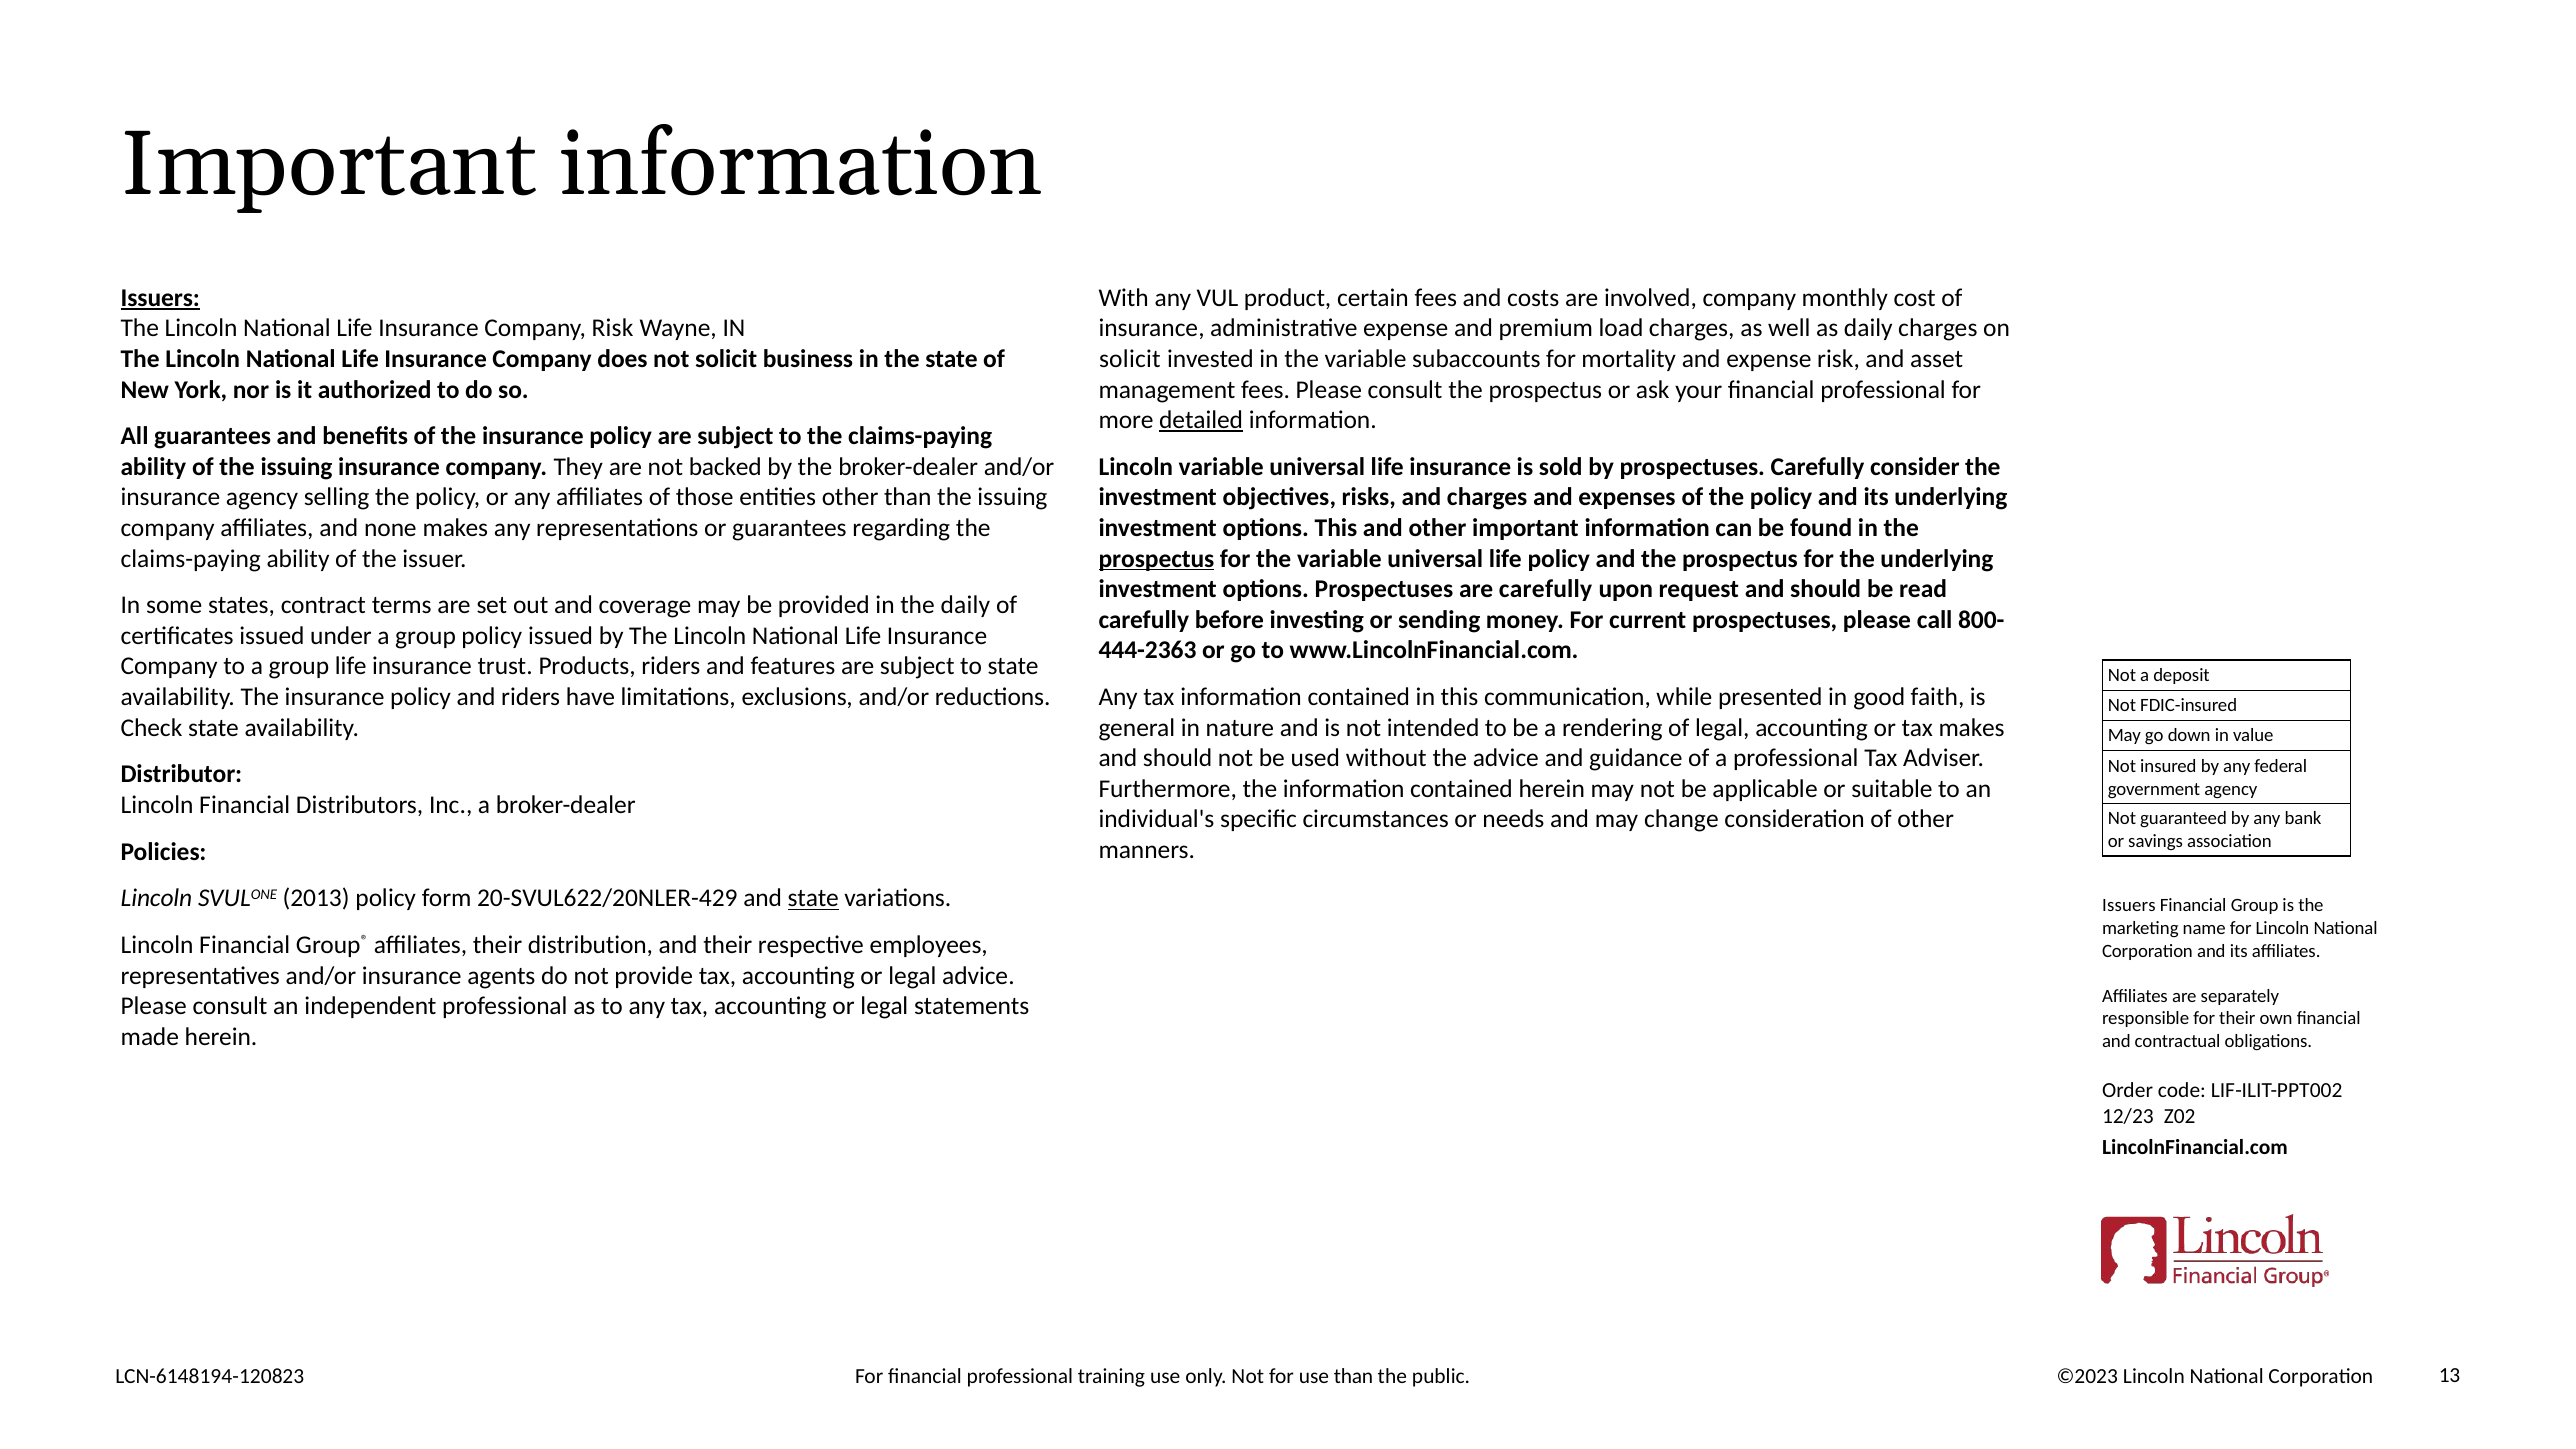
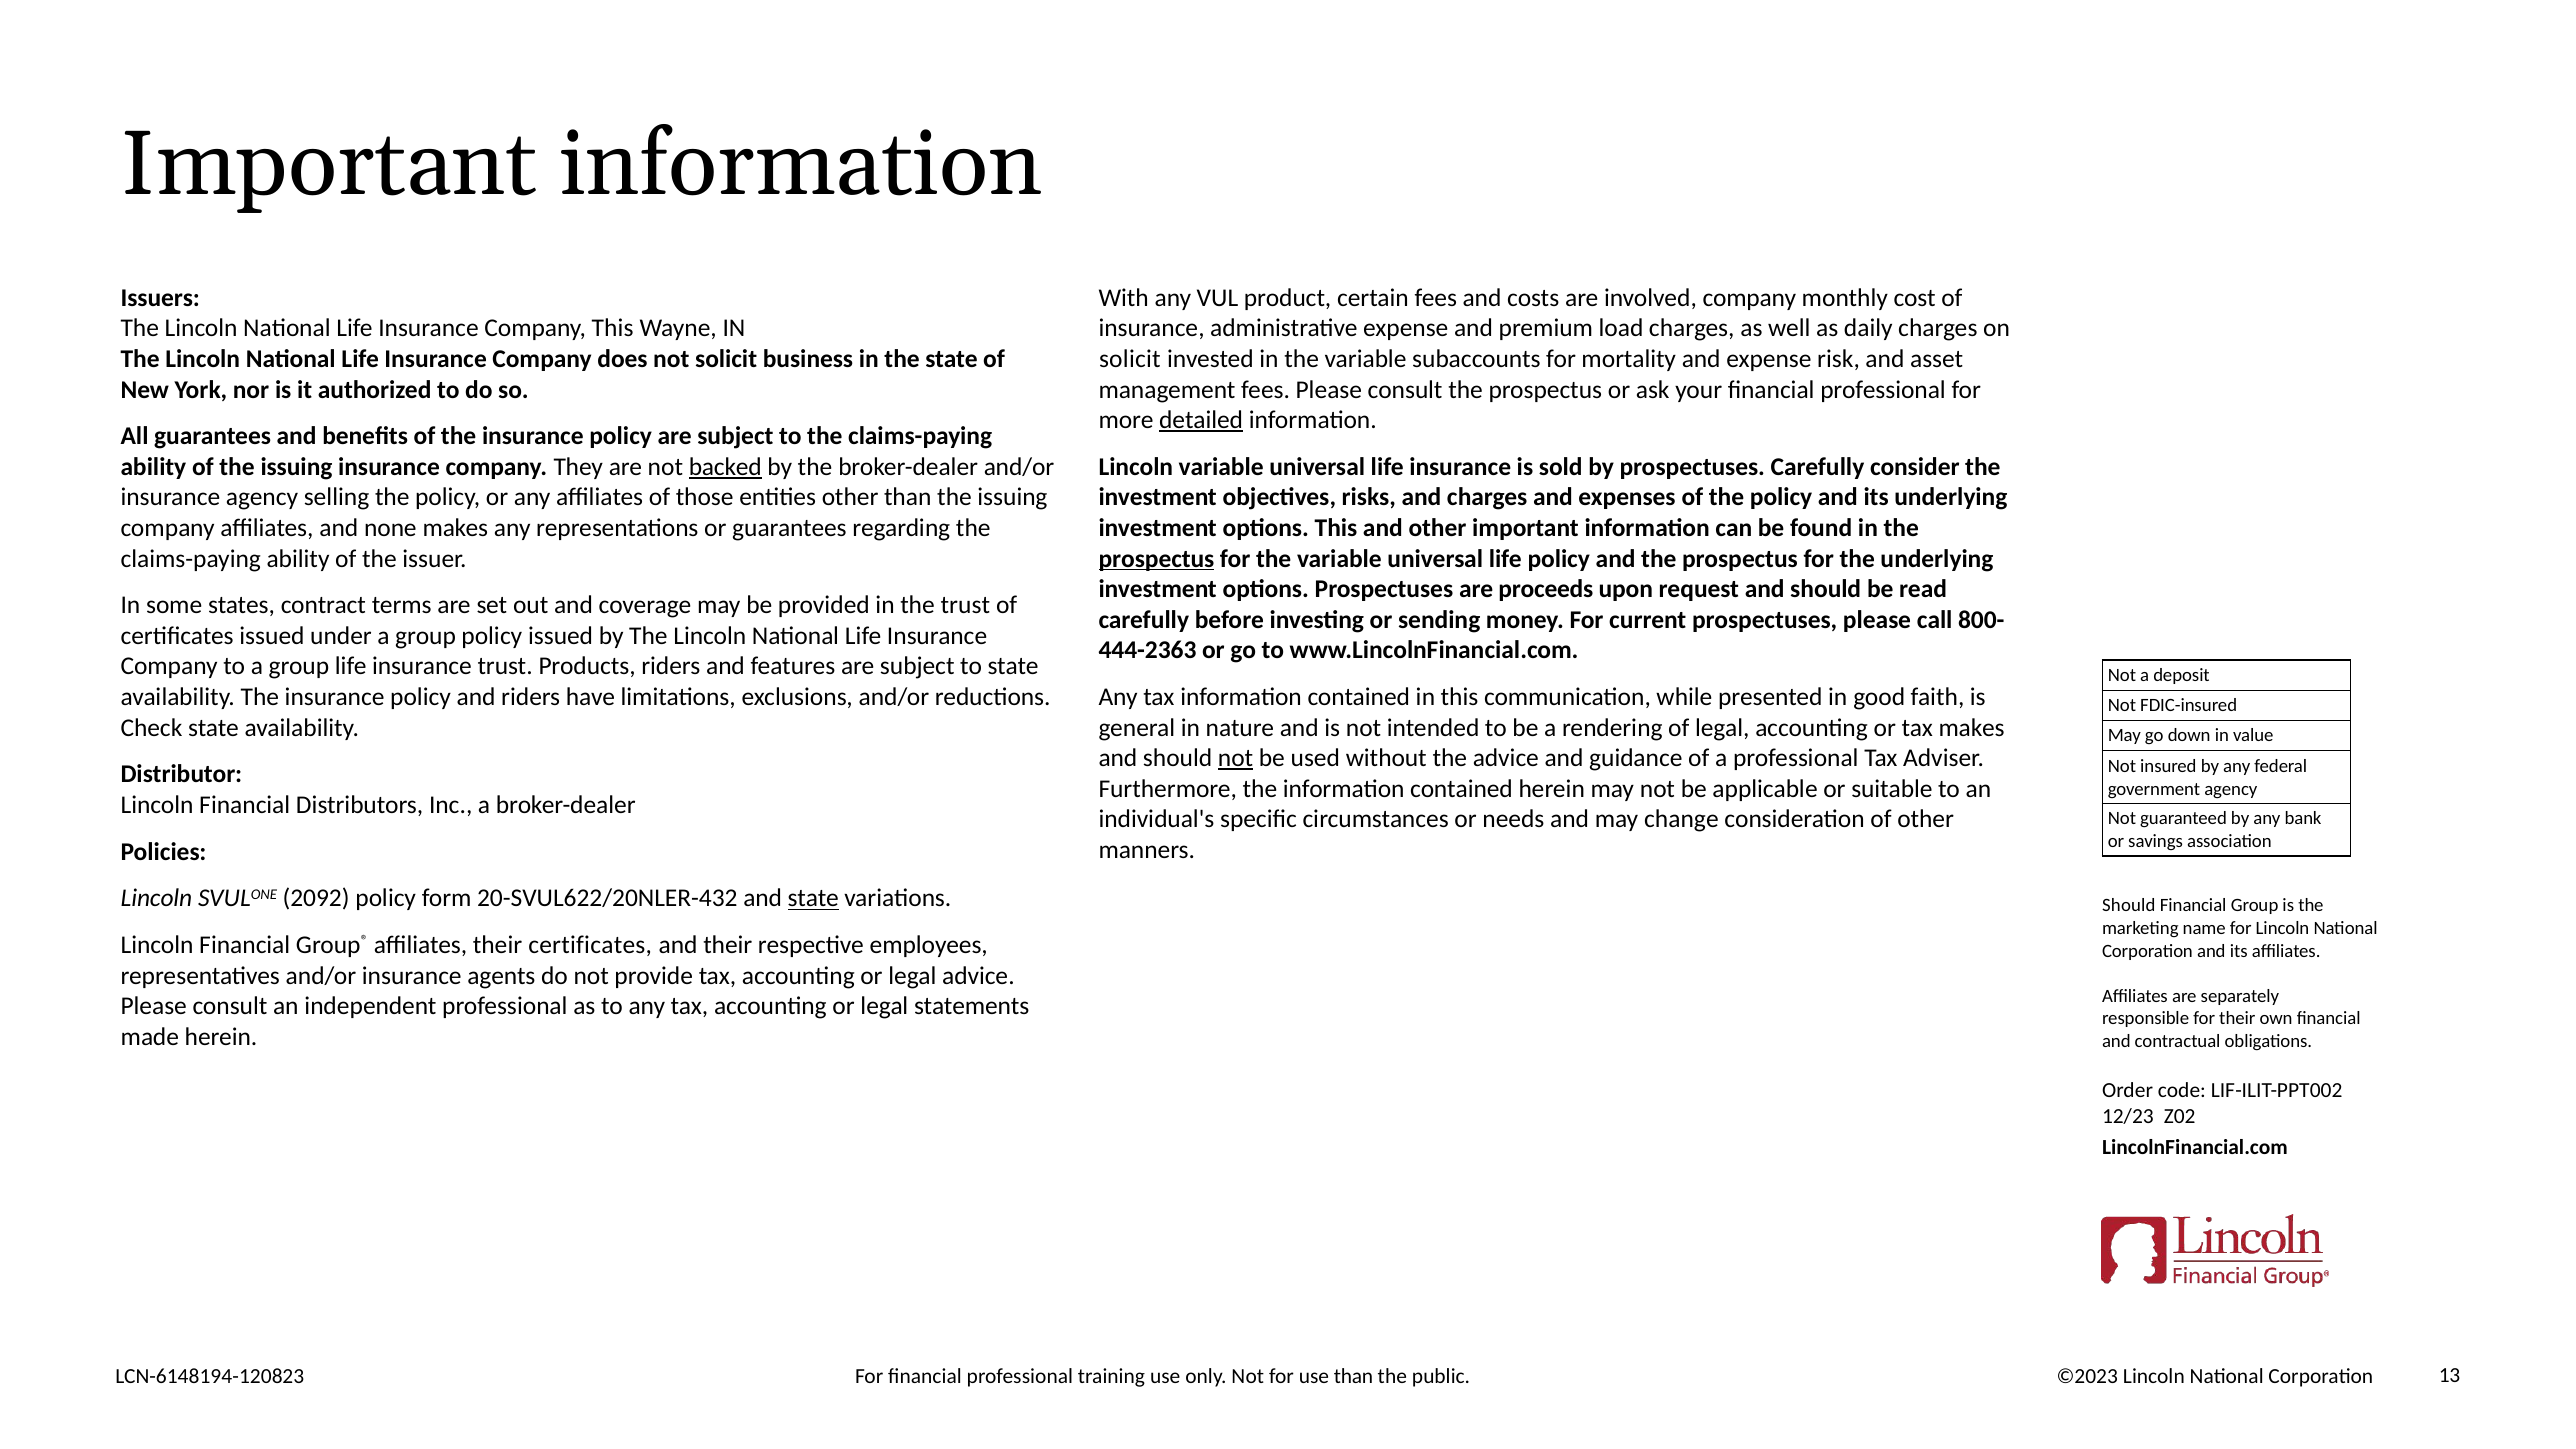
Issuers at (160, 298) underline: present -> none
Company Risk: Risk -> This
backed underline: none -> present
are carefully: carefully -> proceeds
the daily: daily -> trust
not at (1236, 758) underline: none -> present
2013: 2013 -> 2092
20-SVUL622/20NLER-429: 20-SVUL622/20NLER-429 -> 20-SVUL622/20NLER-432
Issuers at (2129, 906): Issuers -> Should
their distribution: distribution -> certificates
